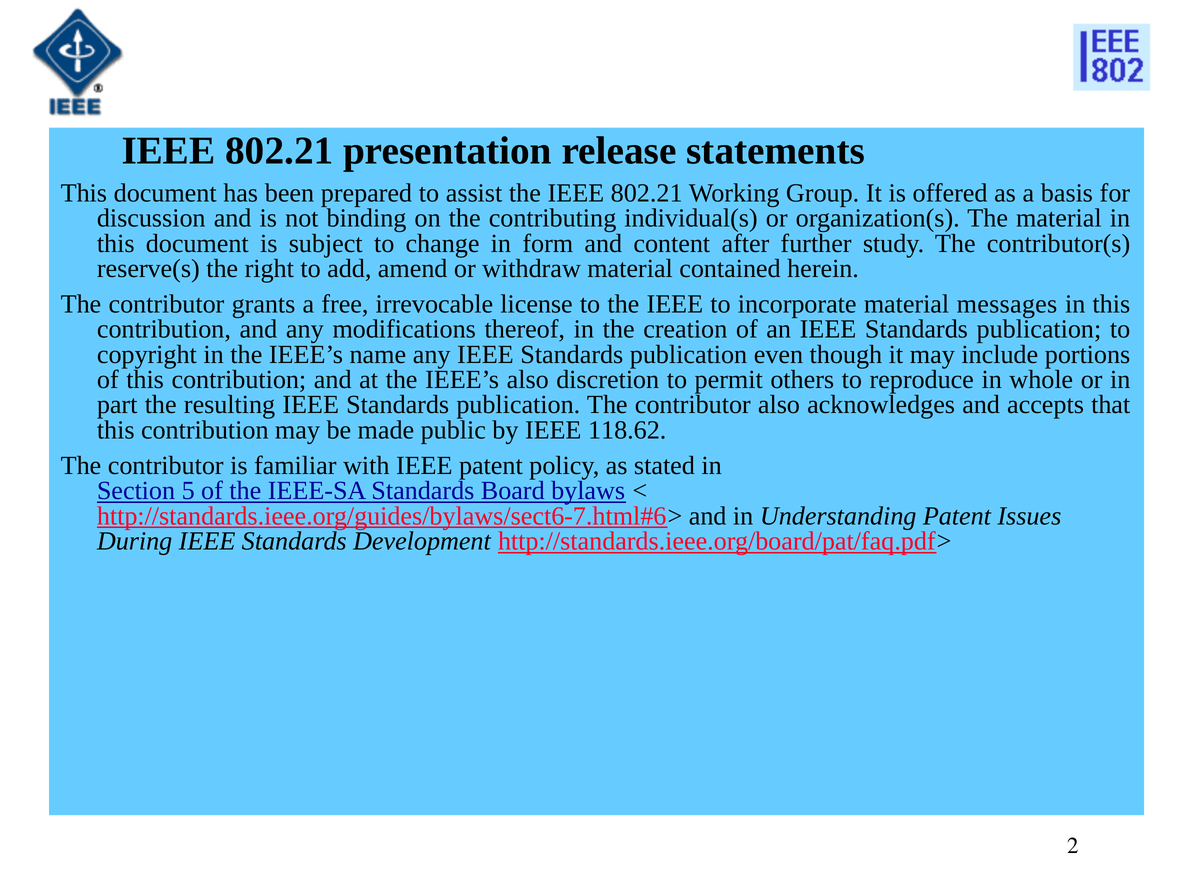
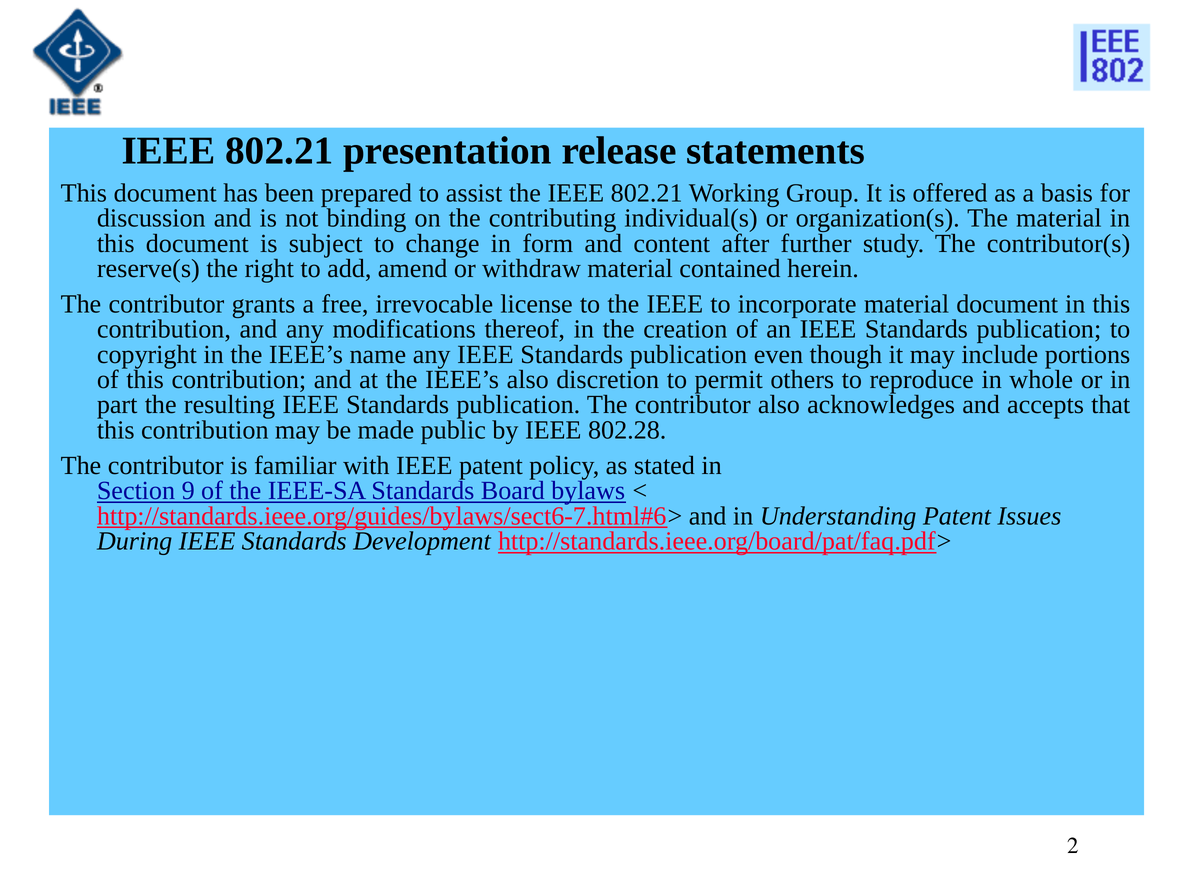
material messages: messages -> document
118.62: 118.62 -> 802.28
5: 5 -> 9
